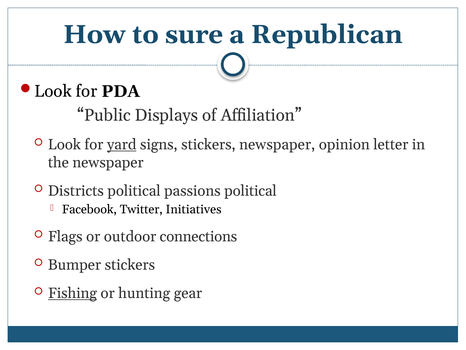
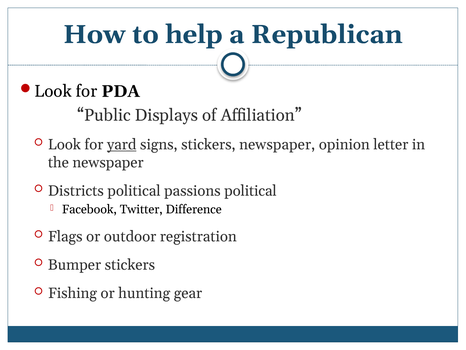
sure: sure -> help
Initiatives: Initiatives -> Difference
connections: connections -> registration
Fishing underline: present -> none
